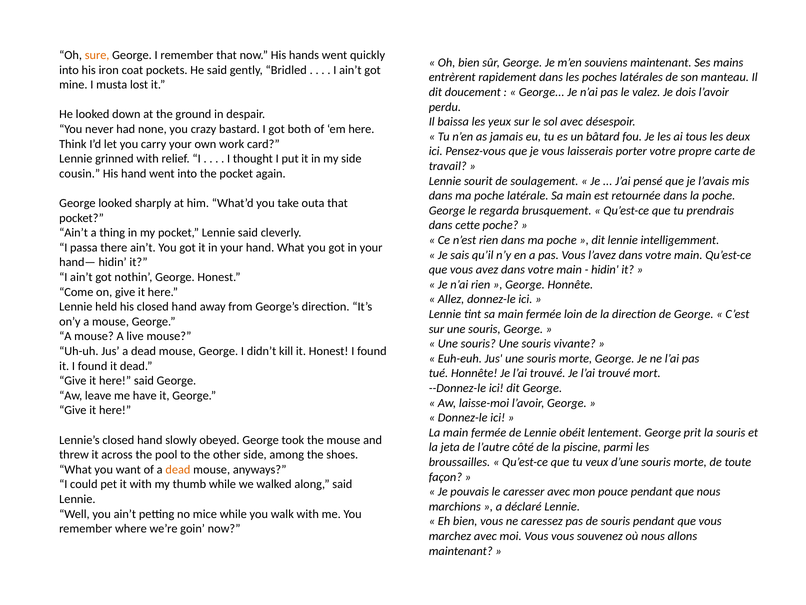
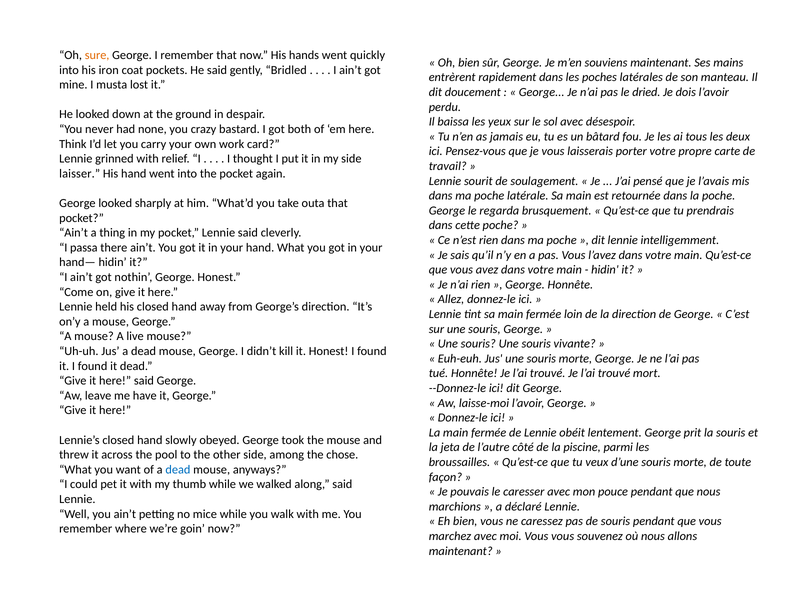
valez: valez -> dried
cousin: cousin -> laisser
shoes: shoes -> chose
dead at (178, 469) colour: orange -> blue
